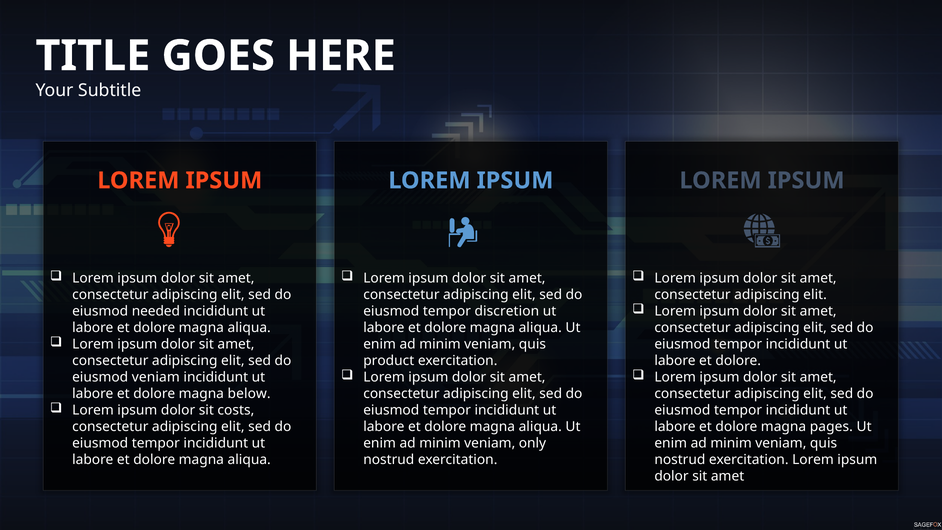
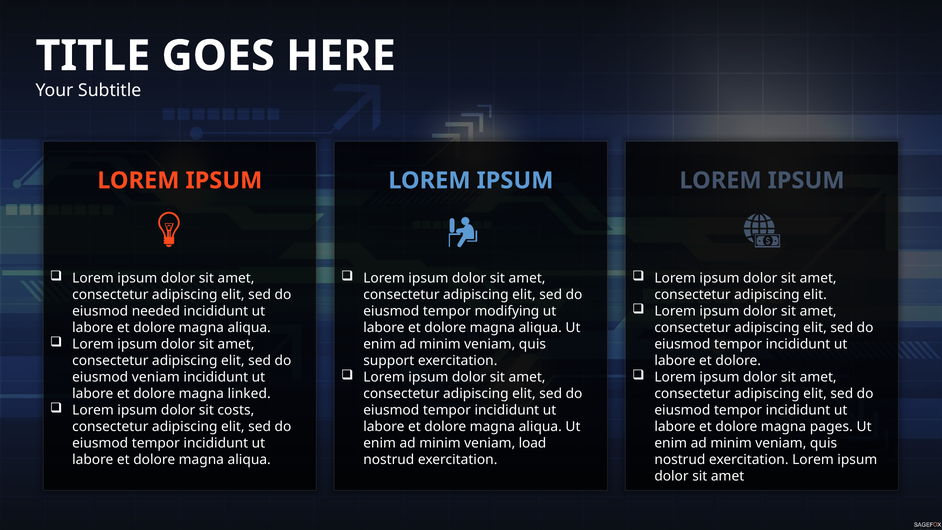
discretion: discretion -> modifying
product: product -> support
below: below -> linked
only: only -> load
